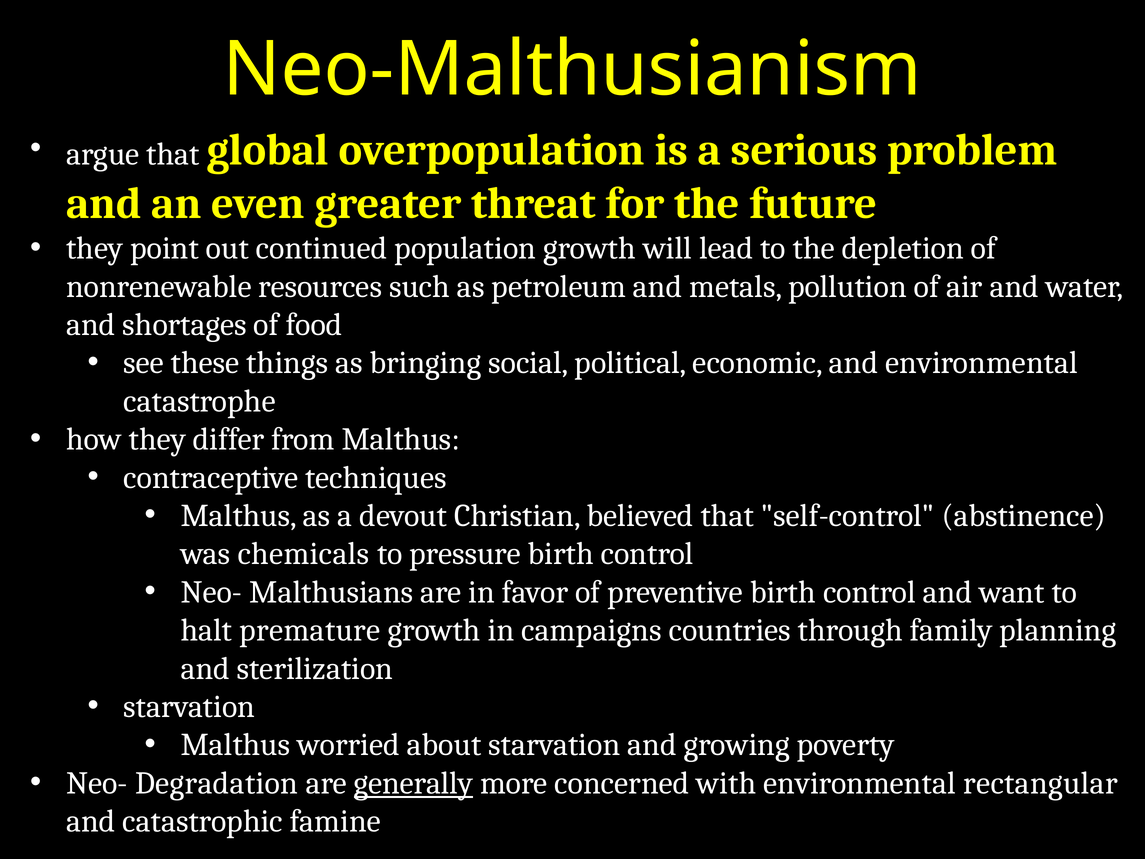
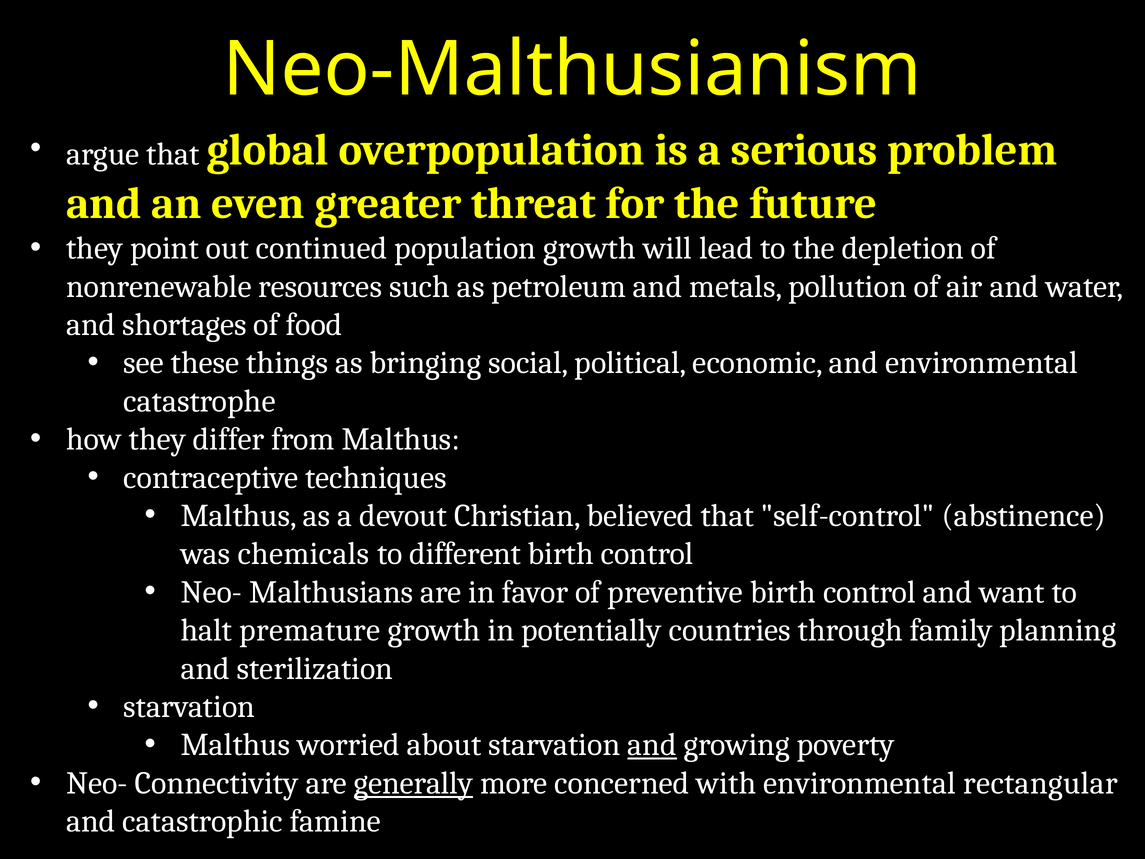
pressure: pressure -> different
campaigns: campaigns -> potentially
and at (652, 745) underline: none -> present
Degradation: Degradation -> Connectivity
